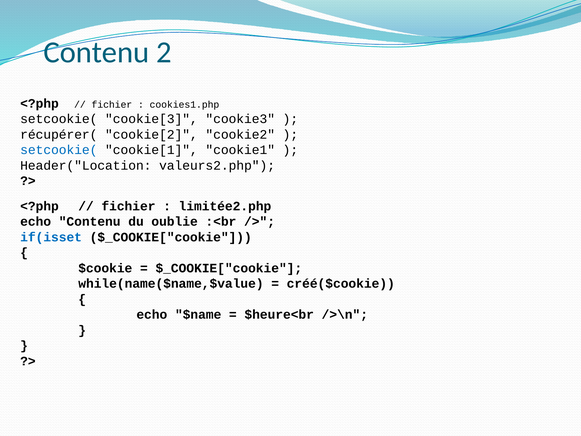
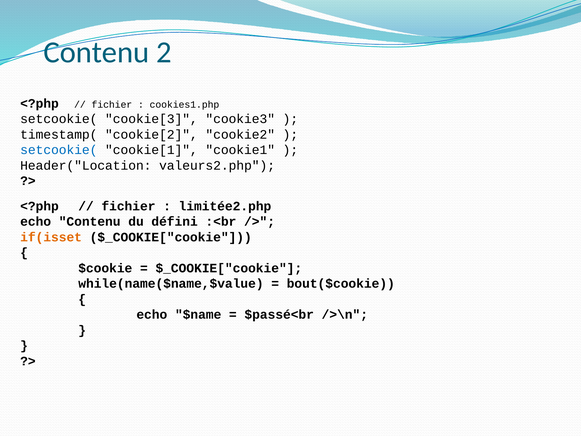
récupérer(: récupérer( -> timestamp(
oublie: oublie -> défini
if(isset colour: blue -> orange
créé($cookie: créé($cookie -> bout($cookie
$heure<br: $heure<br -> $passé<br
